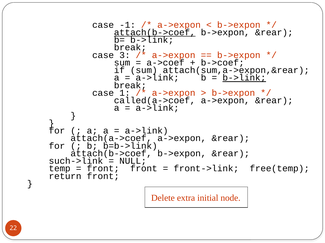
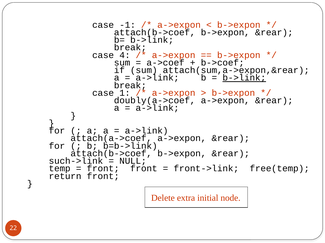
attach(b->coef at (155, 32) underline: present -> none
3: 3 -> 4
called(a->coef: called(a->coef -> doubly(a->coef
